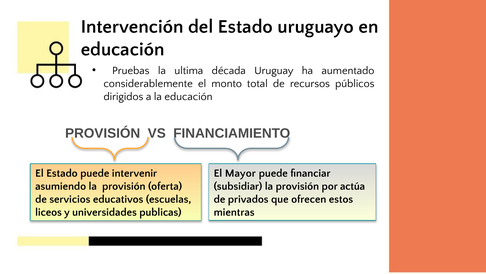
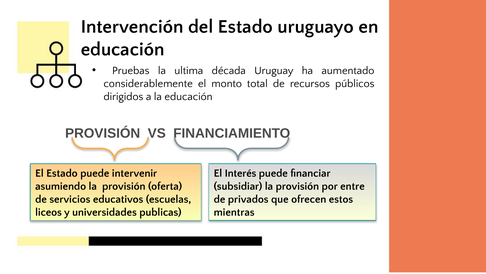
Mayor: Mayor -> Interés
actúa: actúa -> entre
